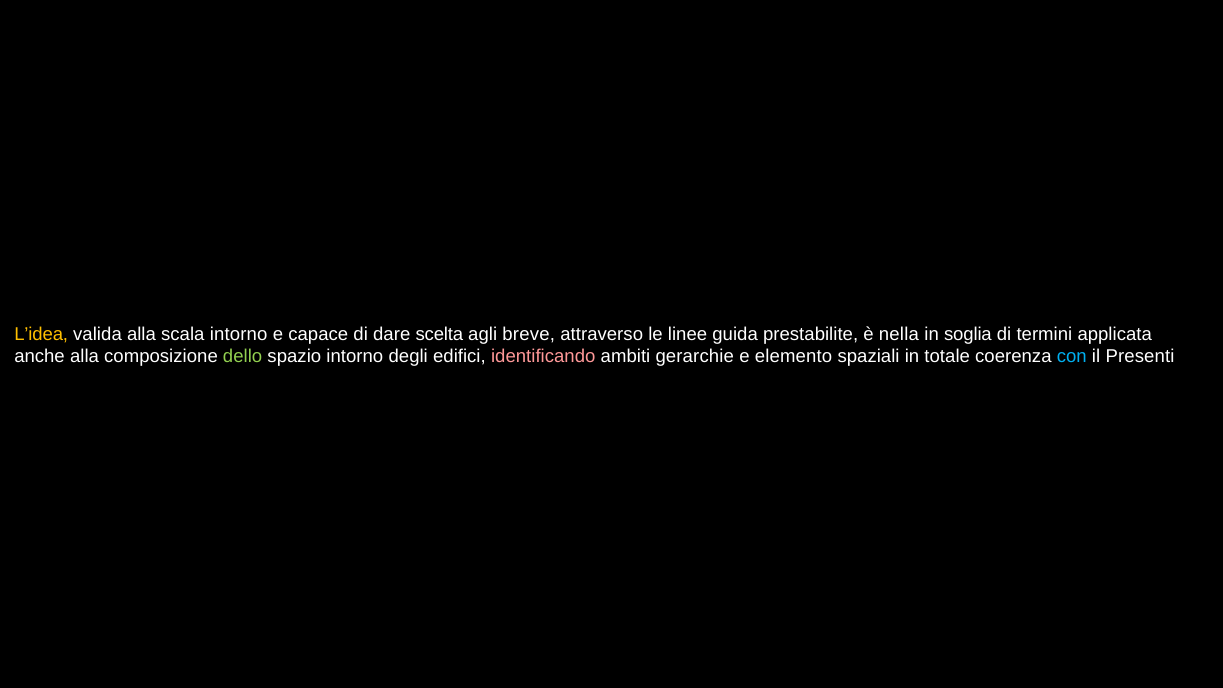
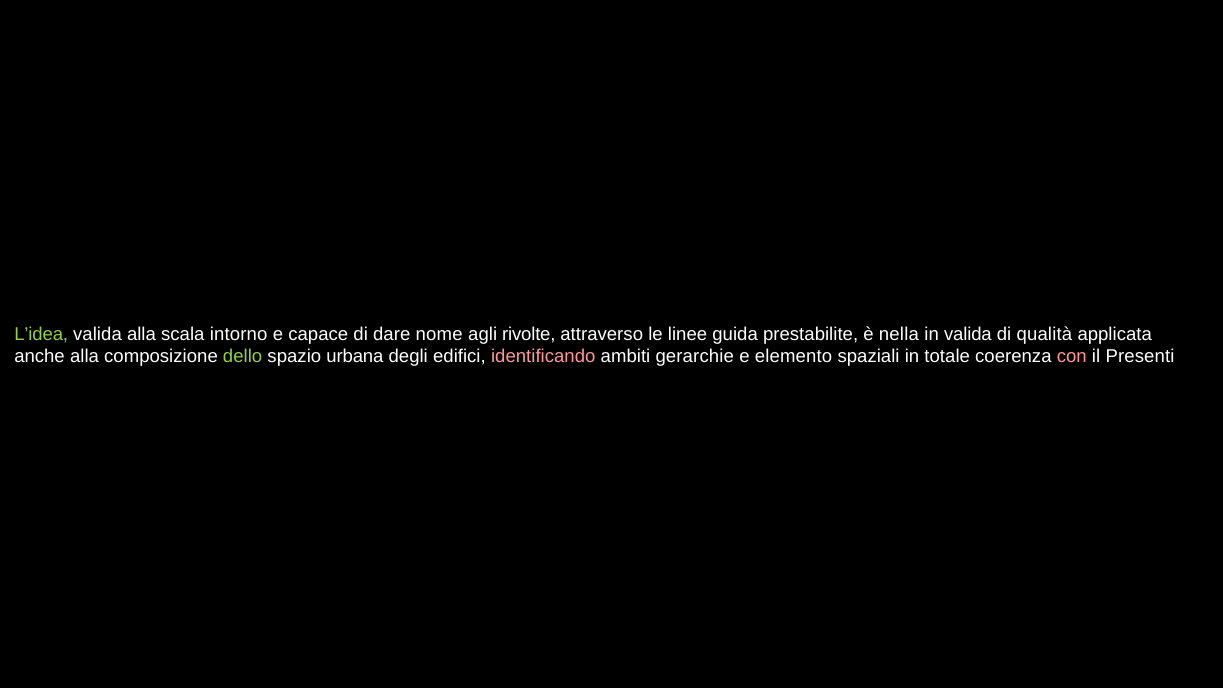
L’idea colour: yellow -> light green
scelta: scelta -> nome
breve: breve -> rivolte
in soglia: soglia -> valida
termini: termini -> qualità
spazio intorno: intorno -> urbana
con colour: light blue -> pink
